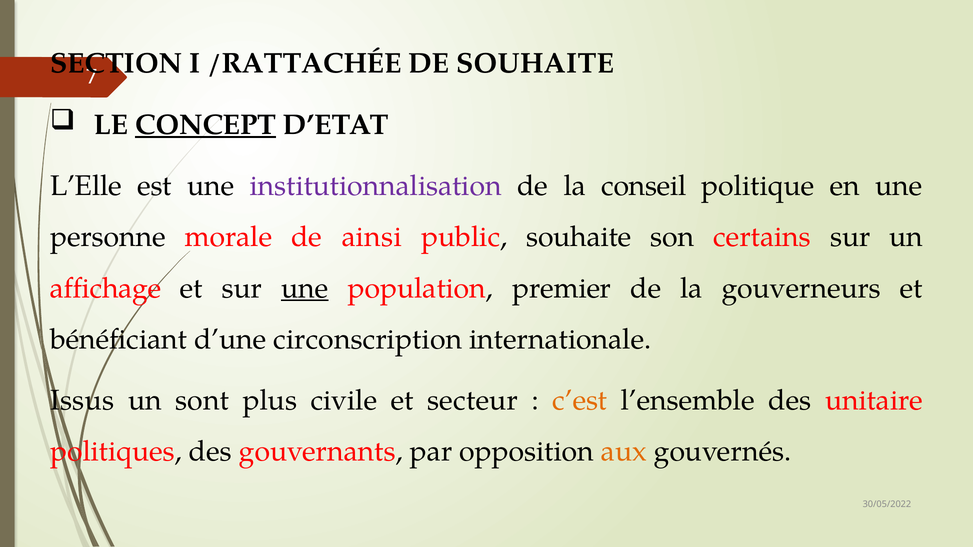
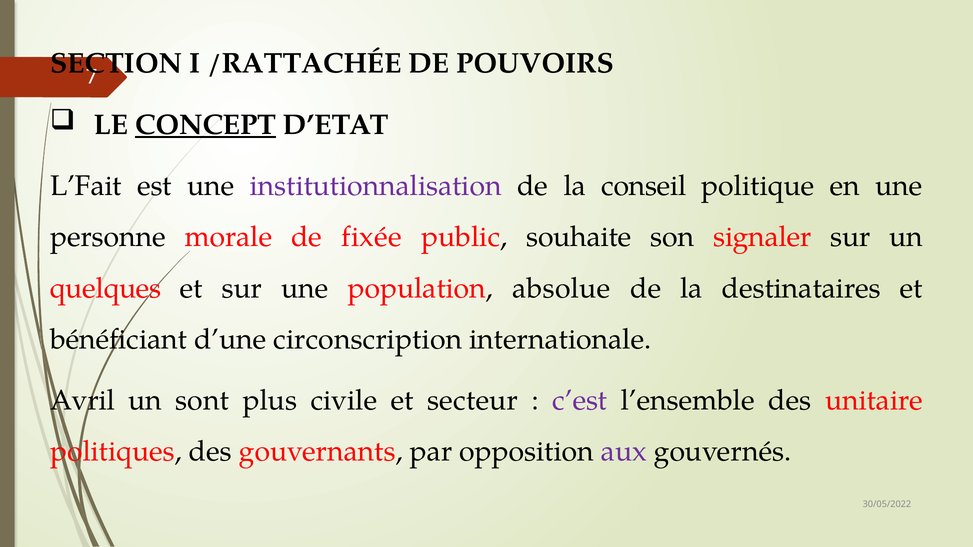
DE SOUHAITE: SOUHAITE -> POUVOIRS
L’Elle: L’Elle -> L’Fait
ainsi: ainsi -> fixée
certains: certains -> signaler
affichage: affichage -> quelques
une at (305, 288) underline: present -> none
premier: premier -> absolue
gouverneurs: gouverneurs -> destinataires
Issus: Issus -> Avril
c’est colour: orange -> purple
aux colour: orange -> purple
